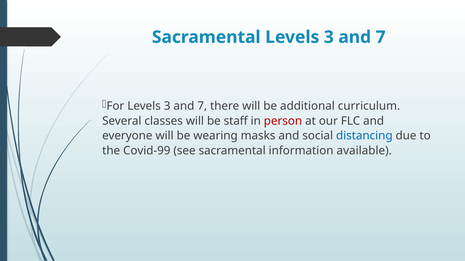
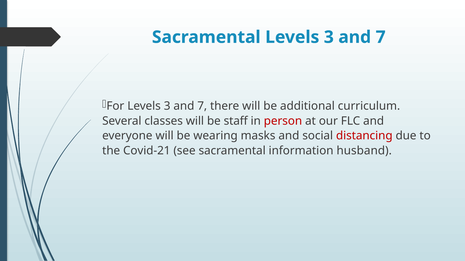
distancing colour: blue -> red
Covid-99: Covid-99 -> Covid-21
available: available -> husband
